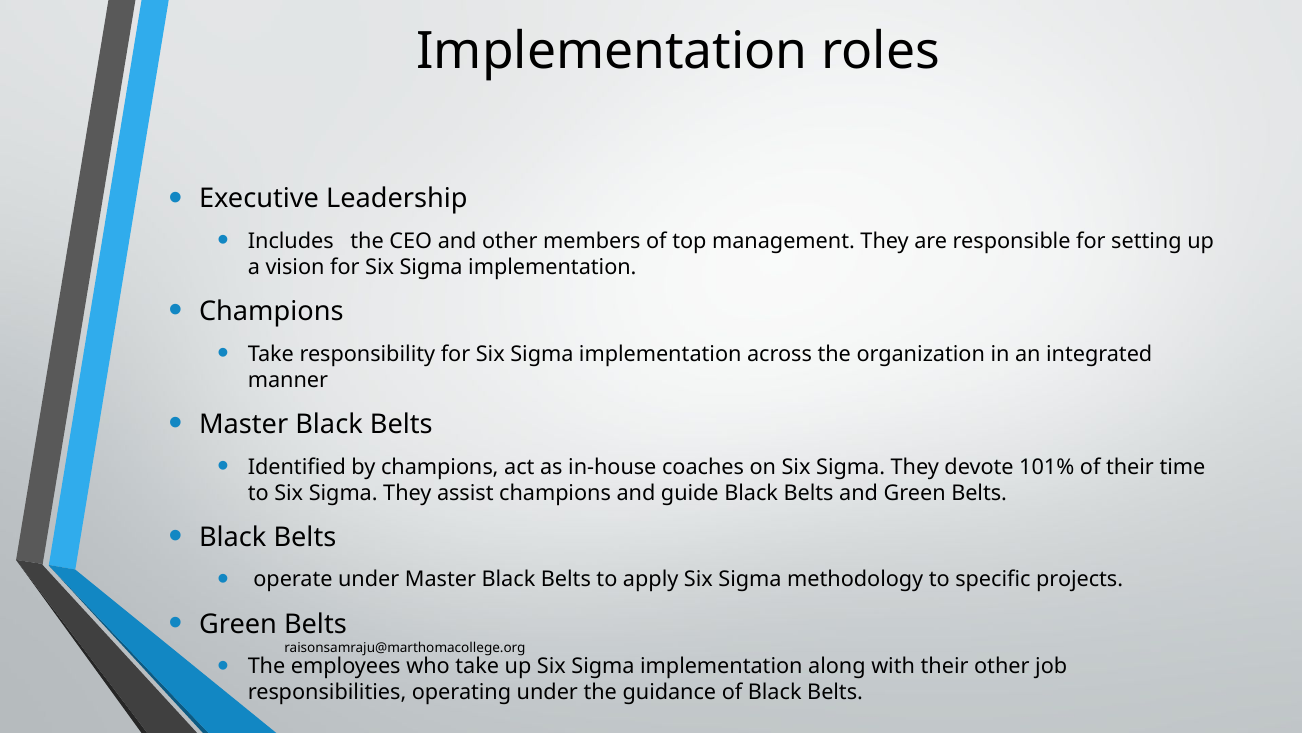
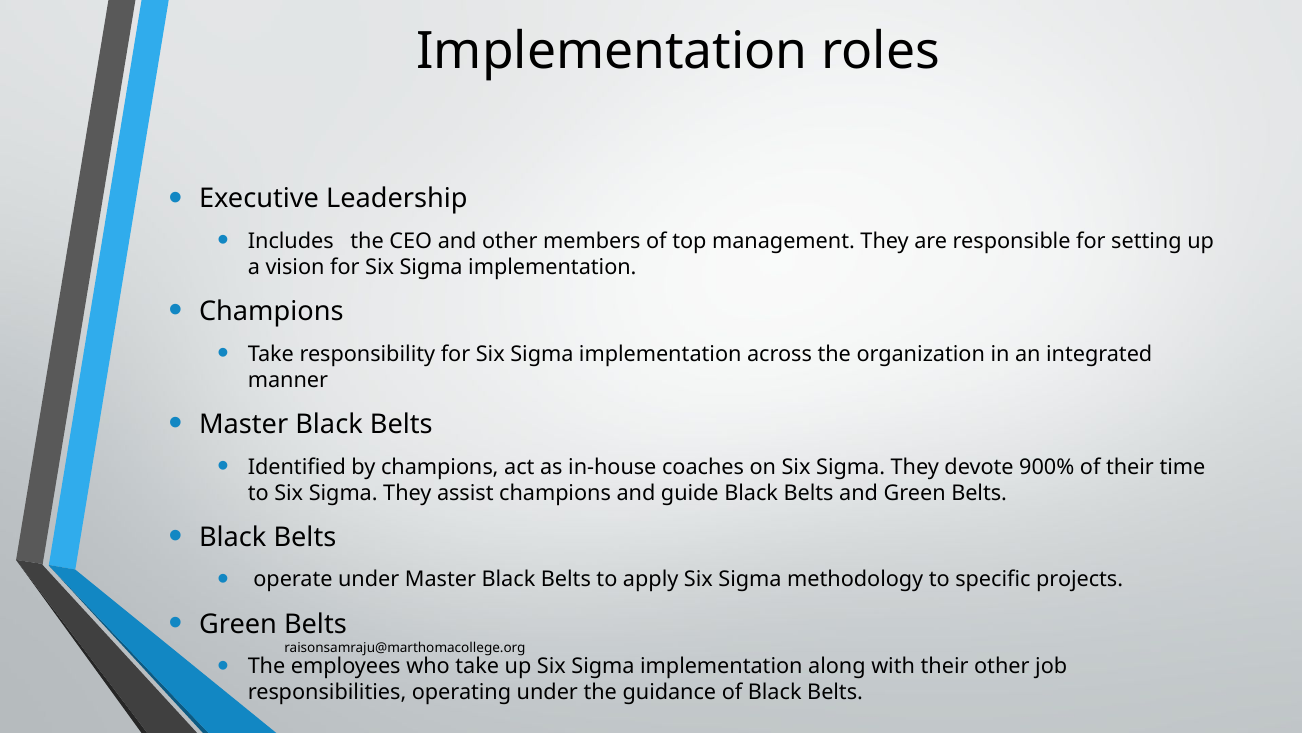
101%: 101% -> 900%
